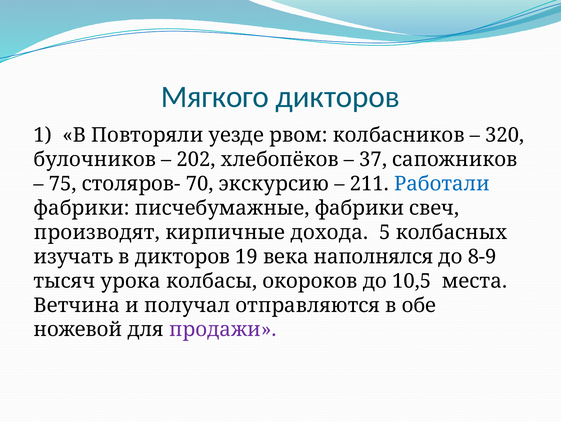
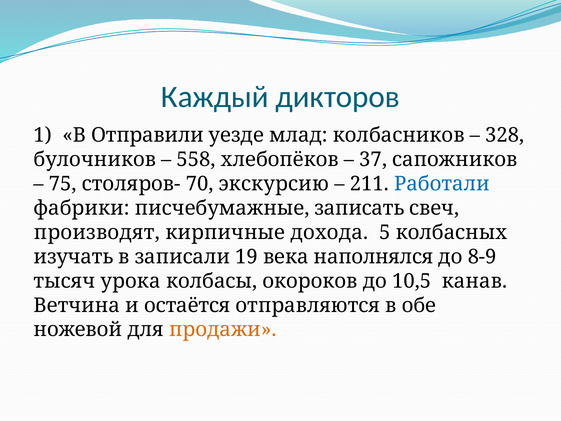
Мягкого: Мягкого -> Каждый
Повторяли: Повторяли -> Отправили
рвом: рвом -> млад
320: 320 -> 328
202: 202 -> 558
писчебумажные фабрики: фабрики -> записать
в дикторов: дикторов -> записали
места: места -> канав
получал: получал -> остаётся
продажи colour: purple -> orange
